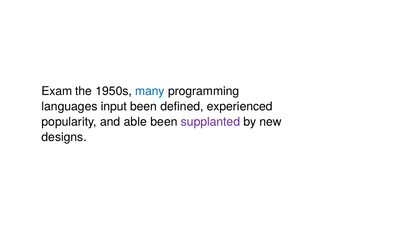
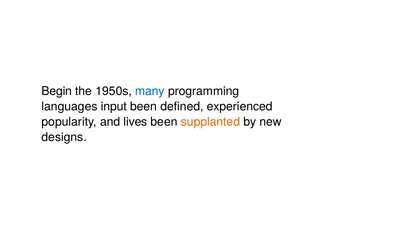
Exam: Exam -> Begin
able: able -> lives
supplanted colour: purple -> orange
